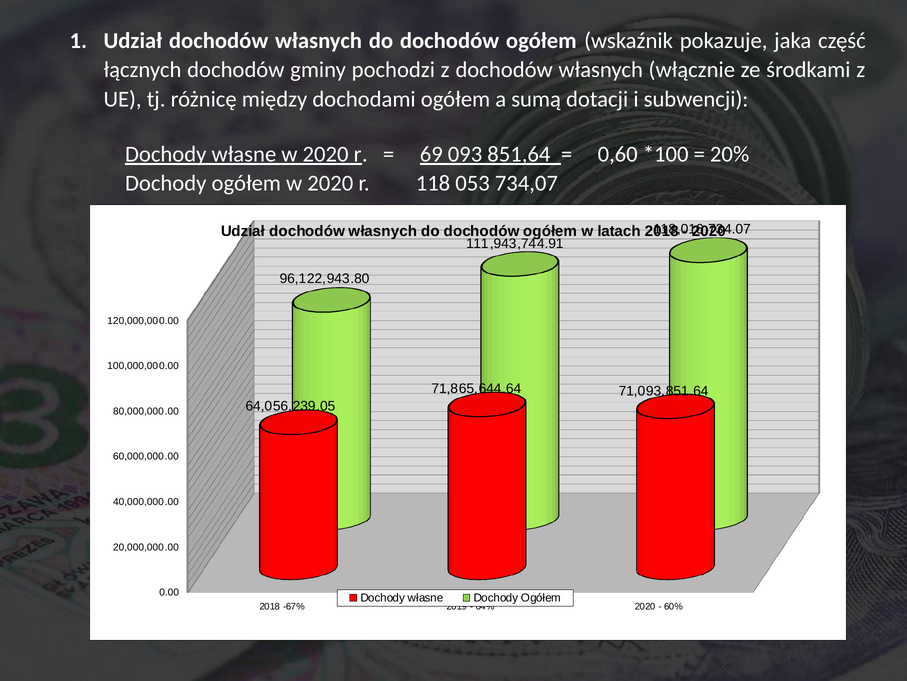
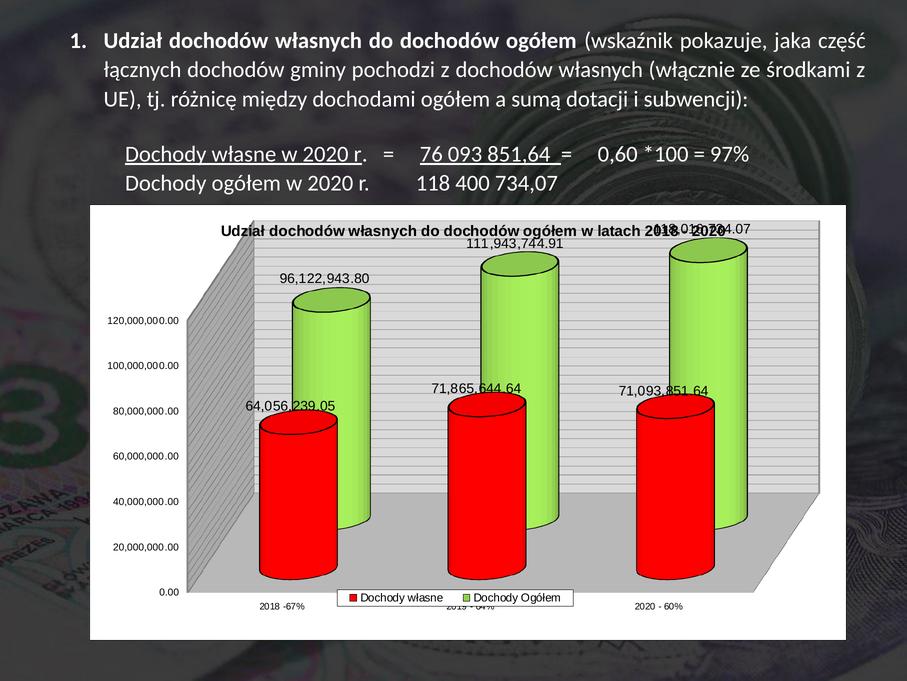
69: 69 -> 76
20%: 20% -> 97%
053: 053 -> 400
